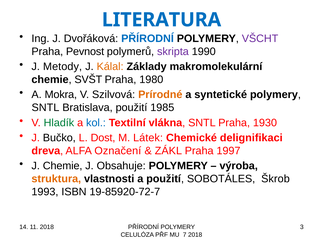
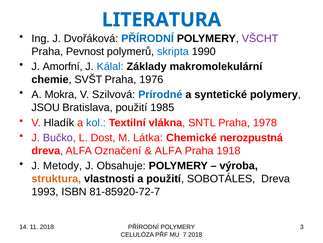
skripta colour: purple -> blue
Metody: Metody -> Amorfní
Kálal colour: orange -> blue
1980: 1980 -> 1976
Prírodné colour: orange -> blue
SNTL at (45, 107): SNTL -> JSOU
Hladík colour: green -> black
1930: 1930 -> 1978
Bučko colour: black -> purple
Látek: Látek -> Látka
delignifikaci: delignifikaci -> nerozpustná
ZÁKL at (168, 150): ZÁKL -> ALFA
1997: 1997 -> 1918
J Chemie: Chemie -> Metody
SOBOTÁLES Škrob: Škrob -> Dreva
19-85920-72-7: 19-85920-72-7 -> 81-85920-72-7
